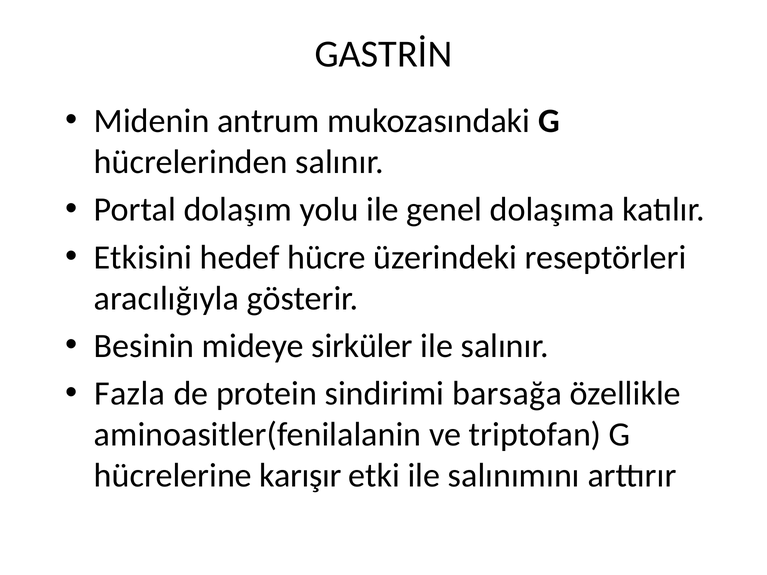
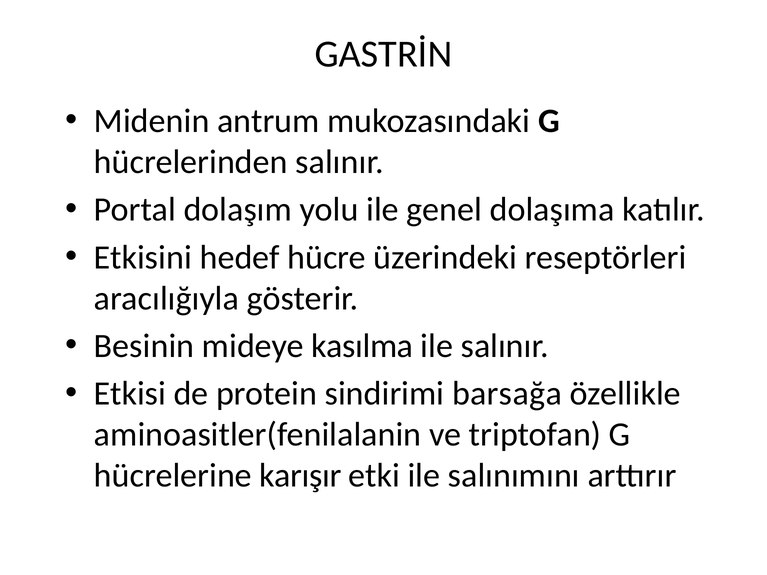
sirküler: sirküler -> kasılma
Fazla: Fazla -> Etkisi
